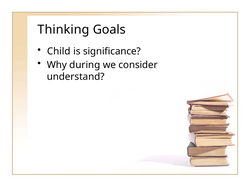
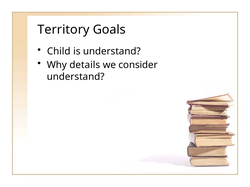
Thinking: Thinking -> Territory
is significance: significance -> understand
during: during -> details
